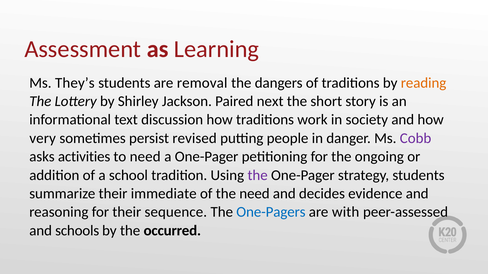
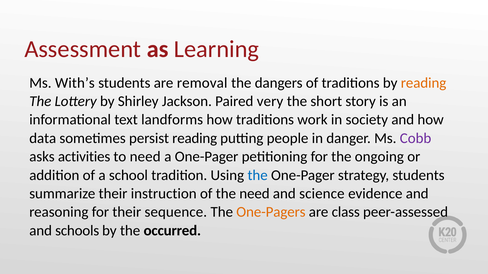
They’s: They’s -> With’s
next: next -> very
discussion: discussion -> landforms
very: very -> data
persist revised: revised -> reading
the at (258, 175) colour: purple -> blue
immediate: immediate -> instruction
decides: decides -> science
One-Pagers colour: blue -> orange
with: with -> class
